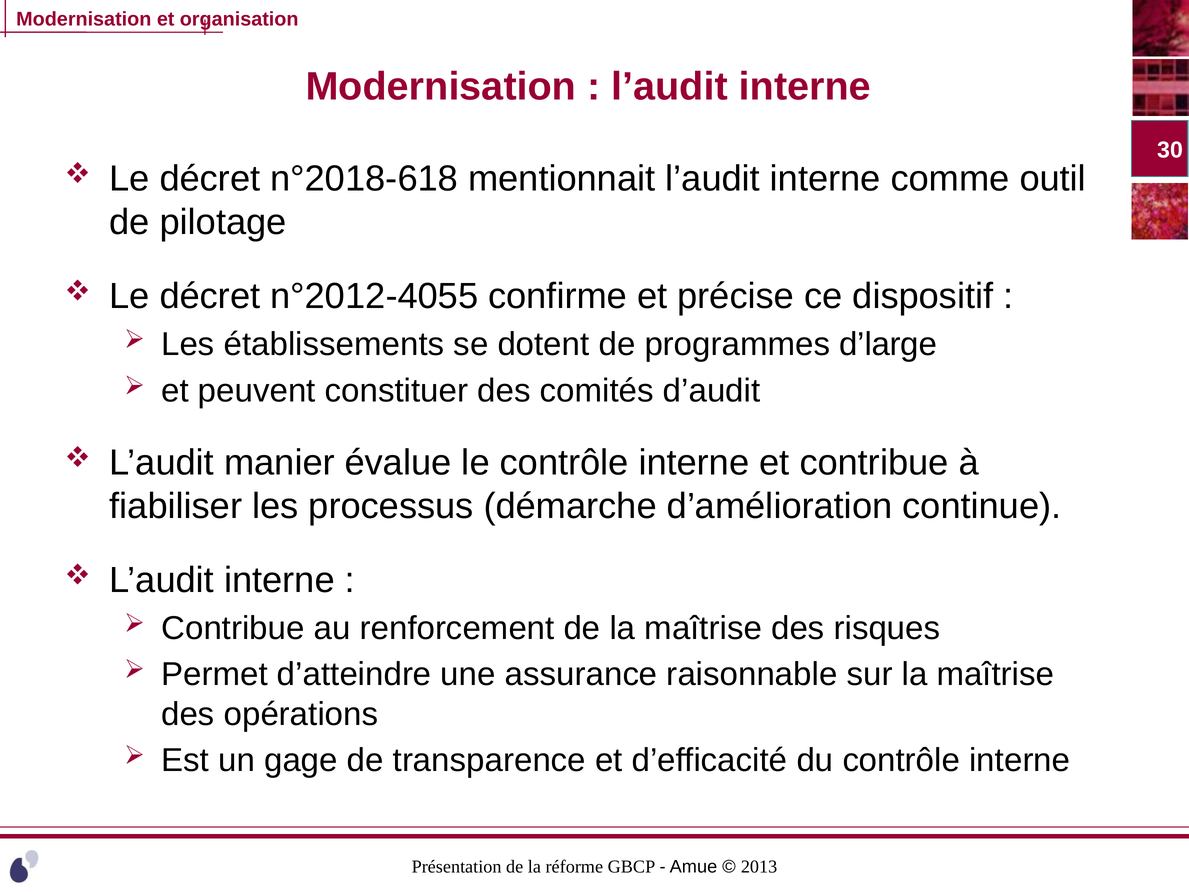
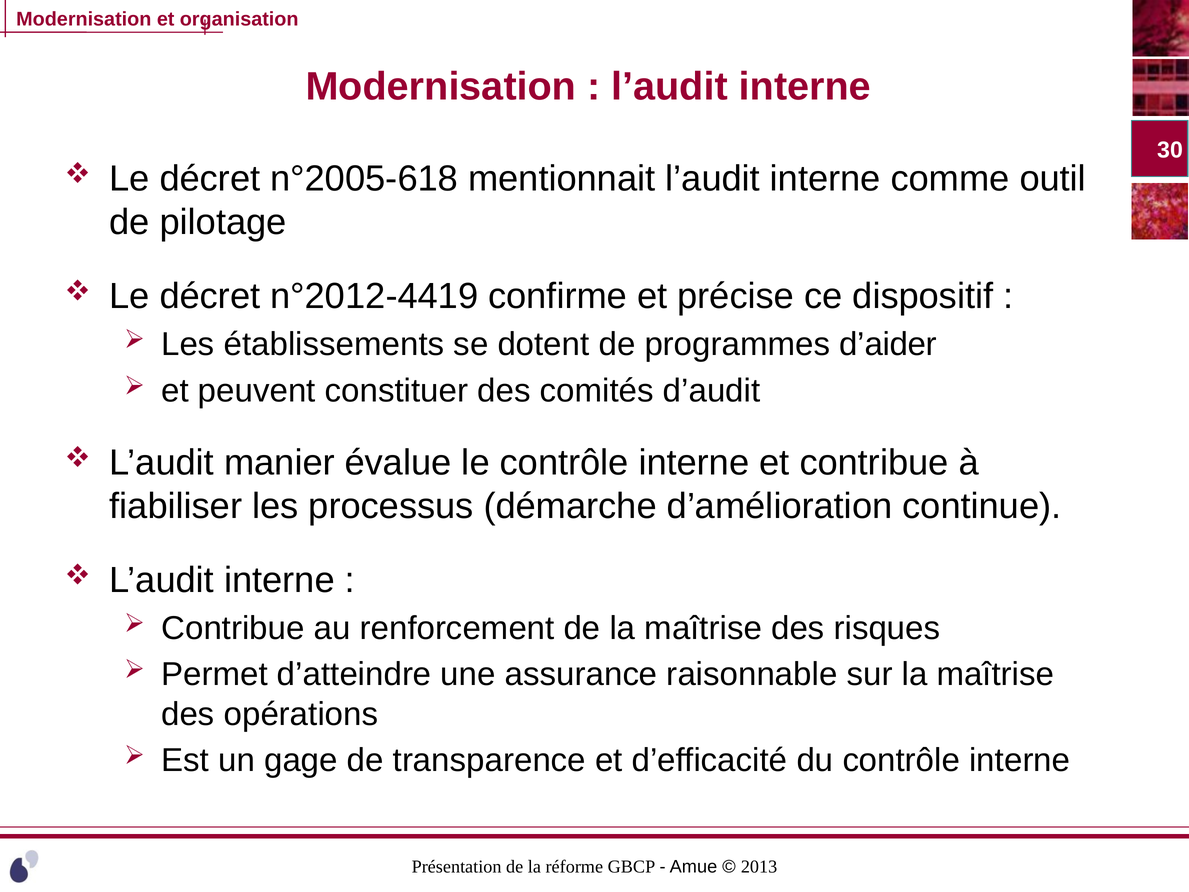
n°2018-618: n°2018-618 -> n°2005-618
n°2012-4055: n°2012-4055 -> n°2012-4419
d’large: d’large -> d’aider
